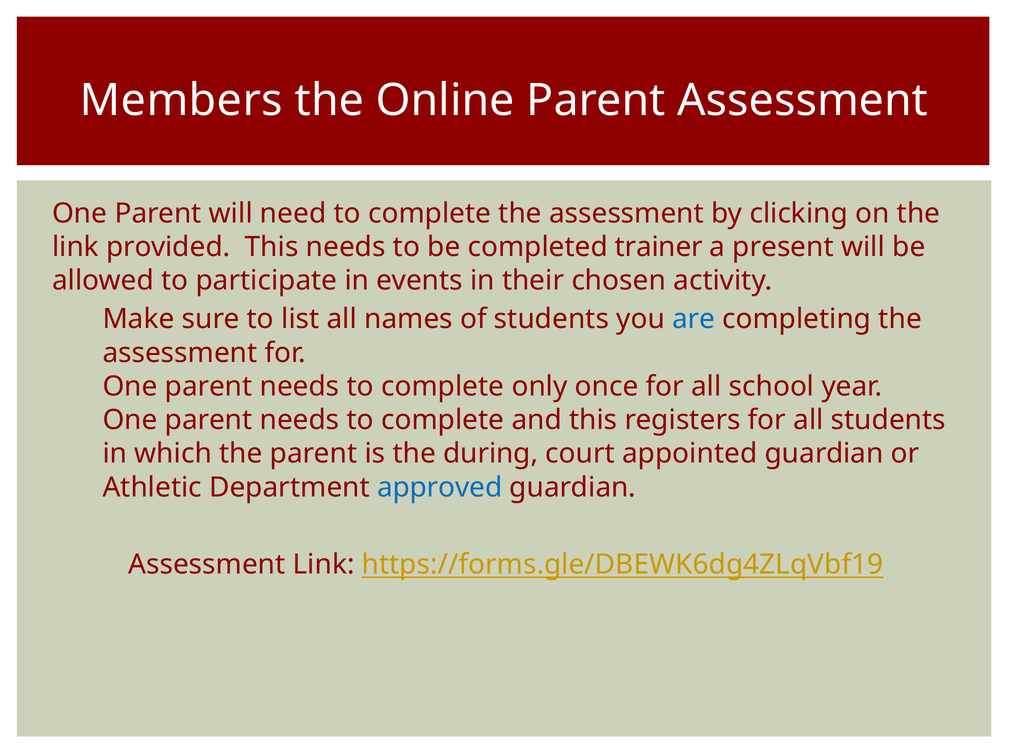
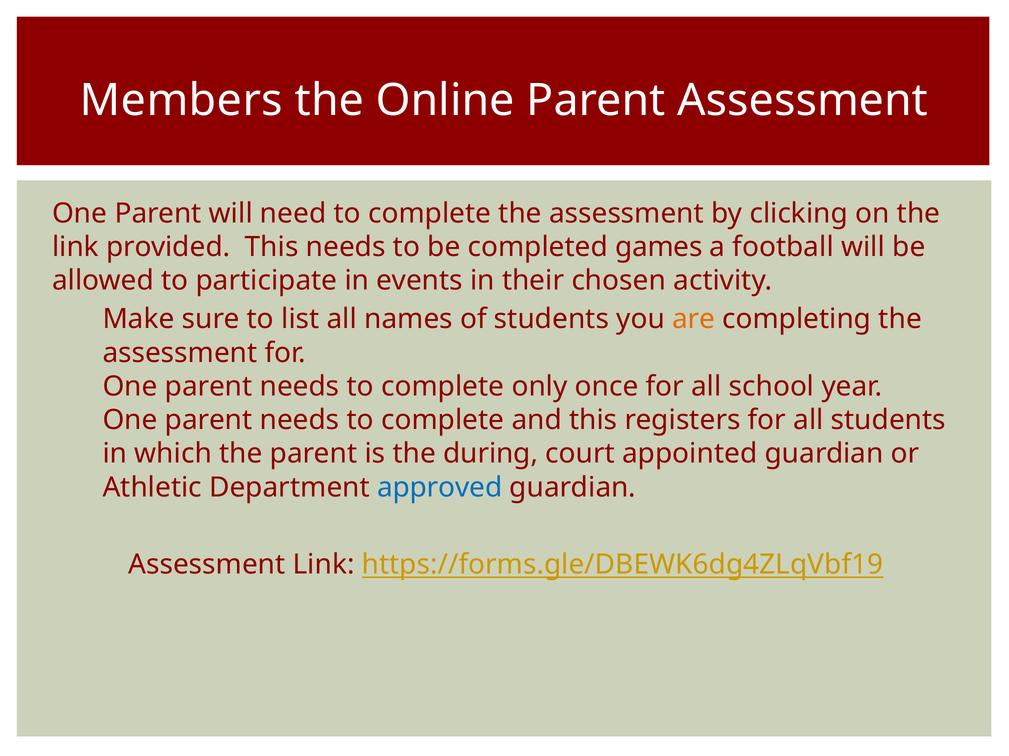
trainer: trainer -> games
present: present -> football
are colour: blue -> orange
